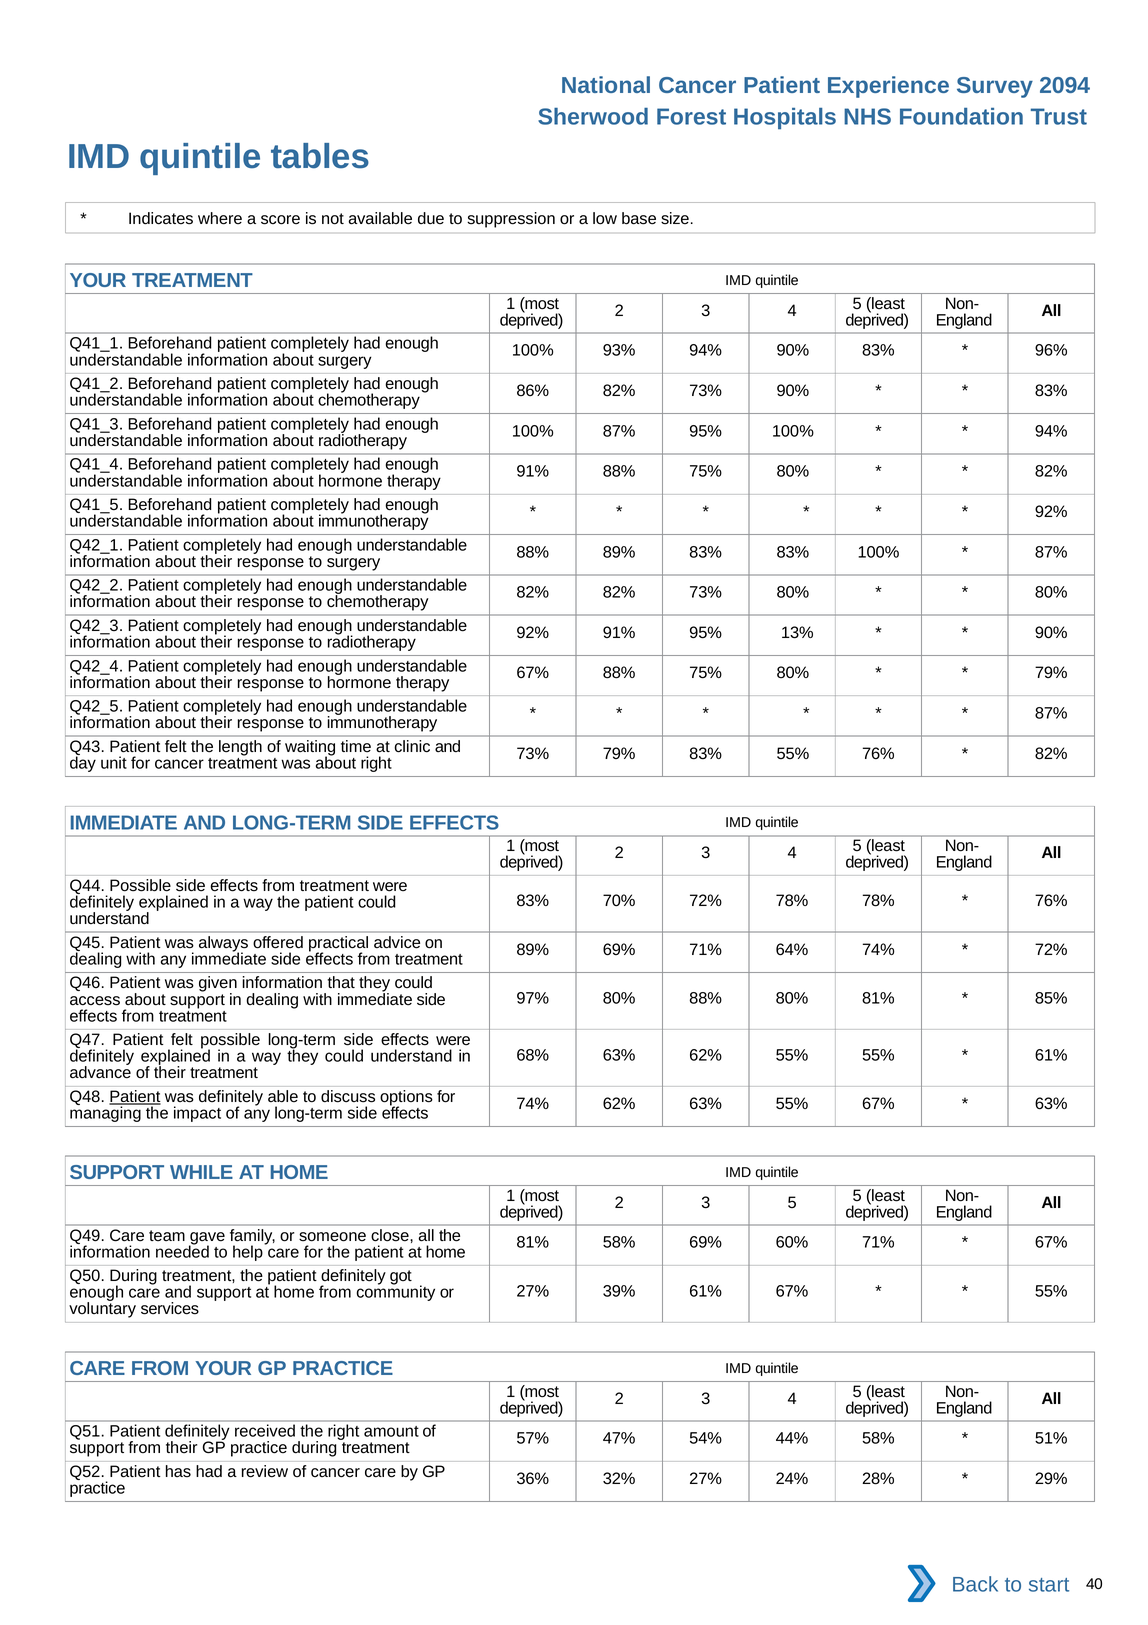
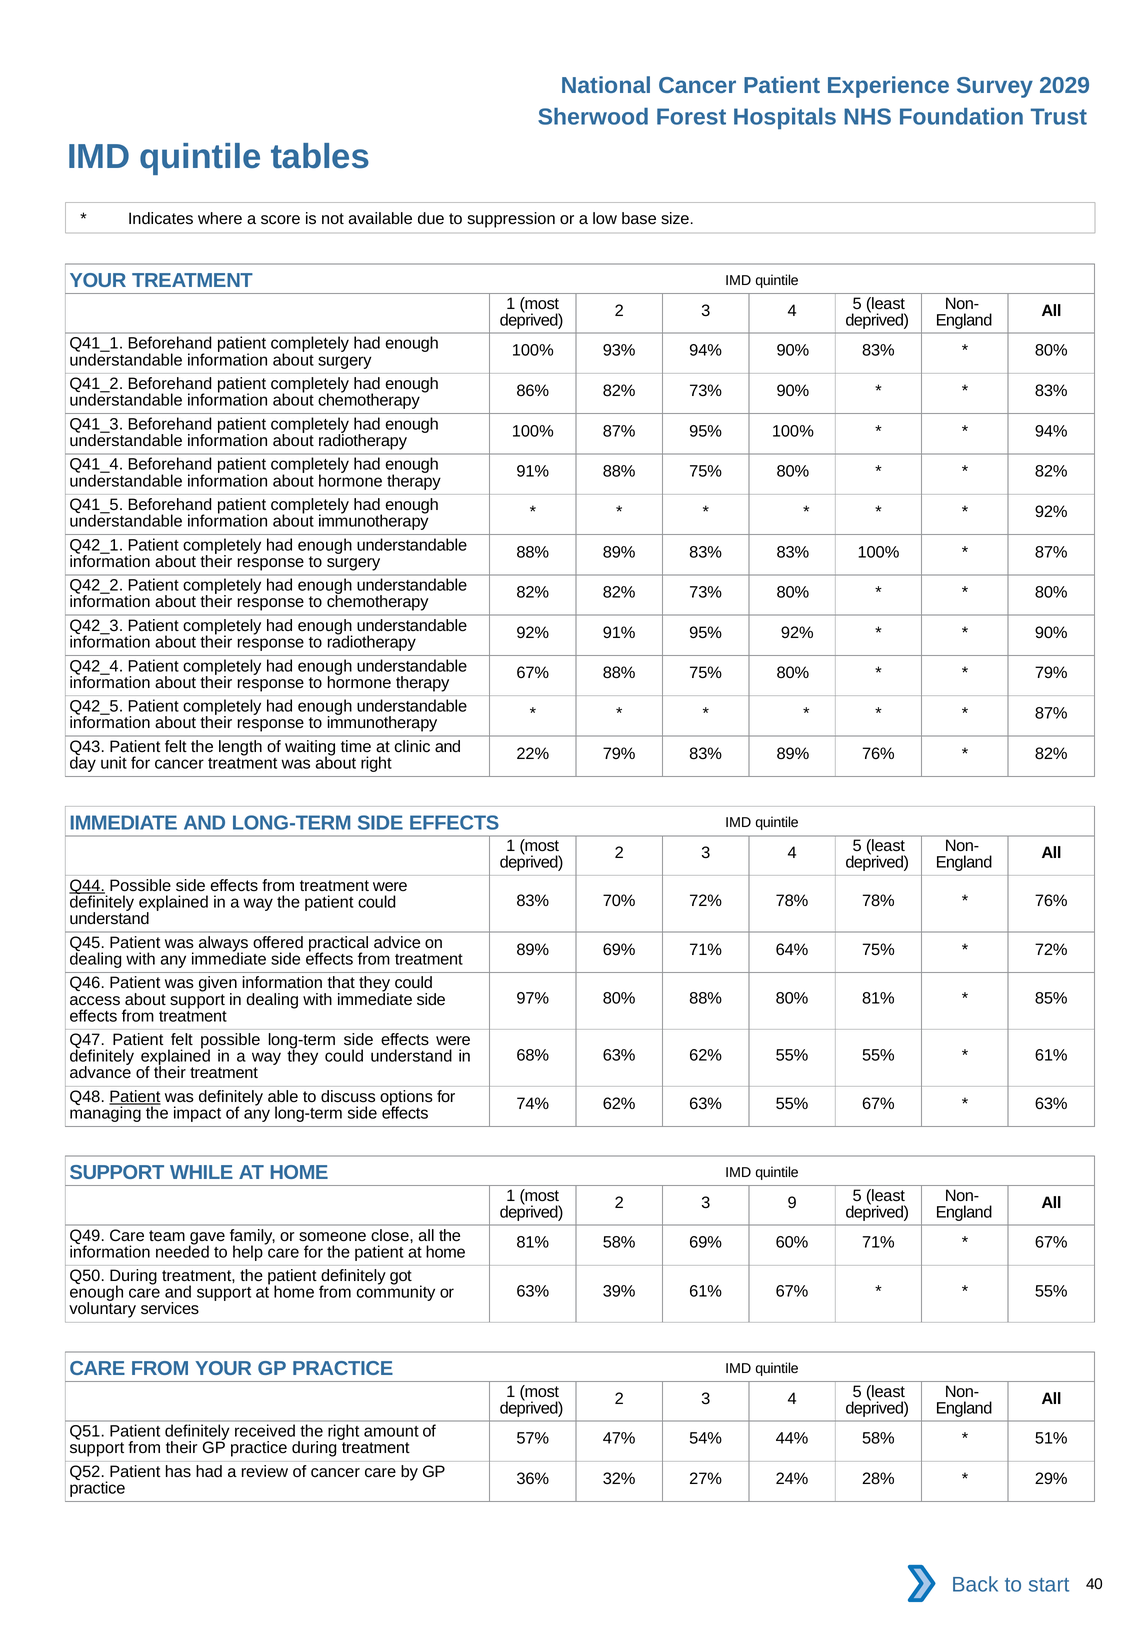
2094: 2094 -> 2029
96% at (1051, 350): 96% -> 80%
95% 13%: 13% -> 92%
73% at (533, 754): 73% -> 22%
83% 55%: 55% -> 89%
Q44 underline: none -> present
64% 74%: 74% -> 75%
3 5: 5 -> 9
27% at (533, 1291): 27% -> 63%
